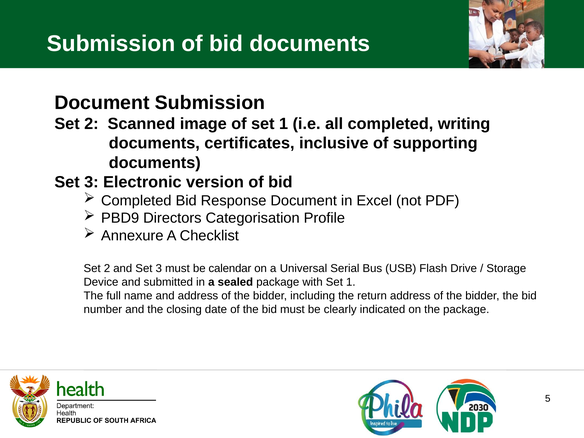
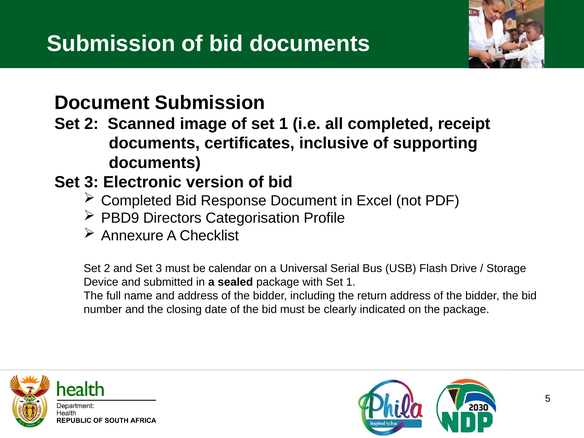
writing: writing -> receipt
